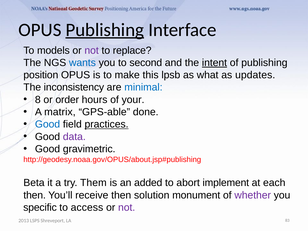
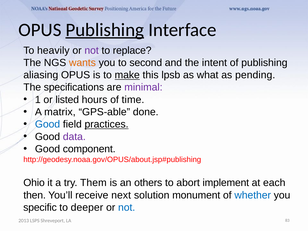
models: models -> heavily
wants colour: blue -> orange
intent underline: present -> none
position: position -> aliasing
make underline: none -> present
updates: updates -> pending
inconsistency: inconsistency -> specifications
minimal colour: blue -> purple
8: 8 -> 1
order: order -> listed
your: your -> time
gravimetric: gravimetric -> component
Beta: Beta -> Ohio
added: added -> others
receive then: then -> next
whether colour: purple -> blue
access: access -> deeper
not at (127, 207) colour: purple -> blue
